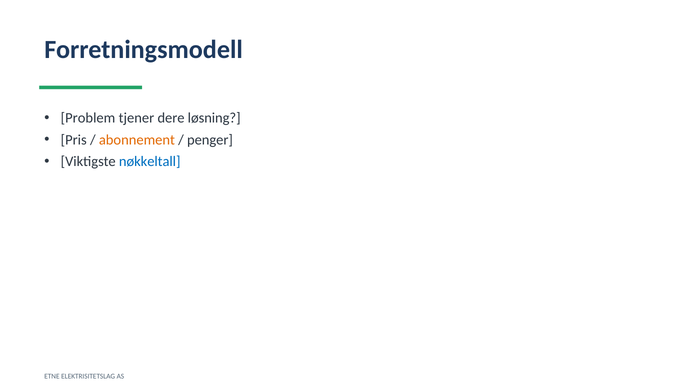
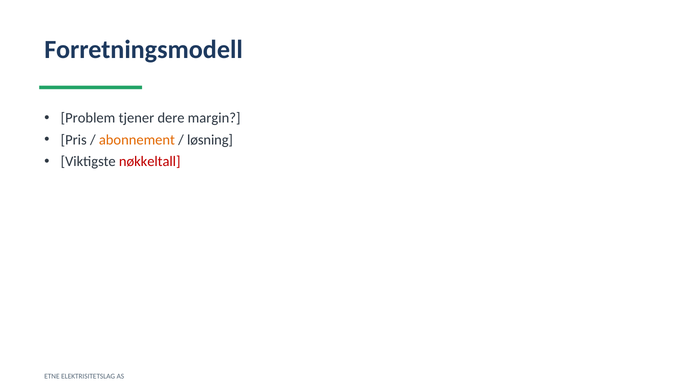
løsning: løsning -> margin
penger: penger -> løsning
nøkkeltall colour: blue -> red
